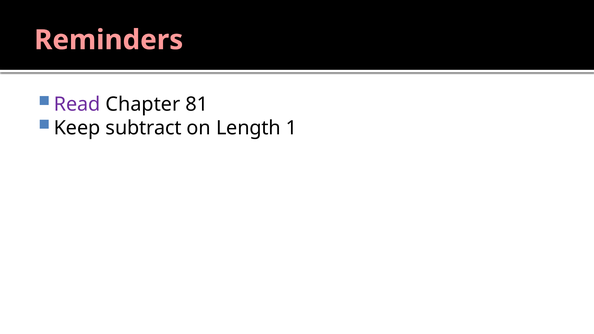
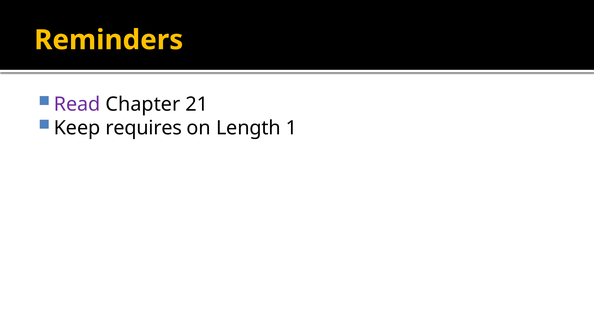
Reminders colour: pink -> yellow
81: 81 -> 21
subtract: subtract -> requires
